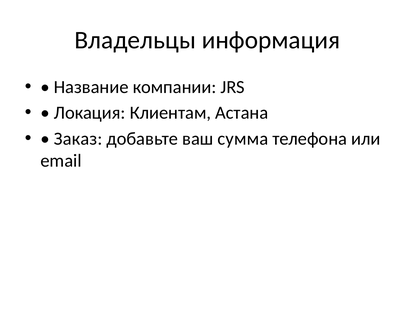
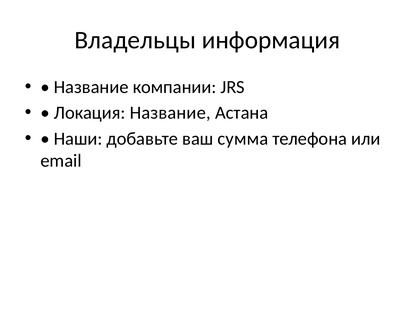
Локация Клиентам: Клиентам -> Название
Заказ: Заказ -> Наши
